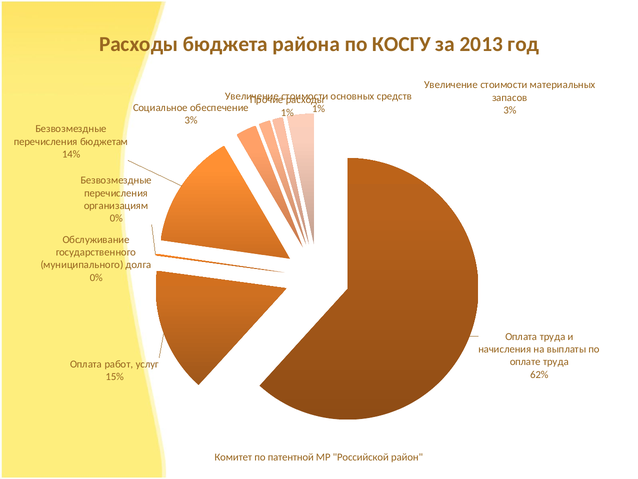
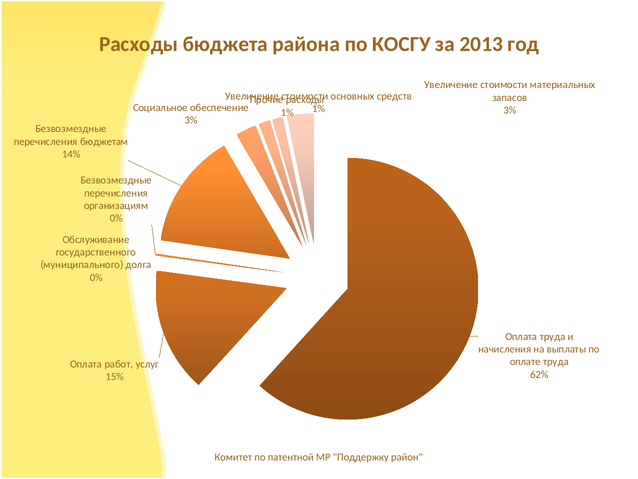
Российской: Российской -> Поддержку
